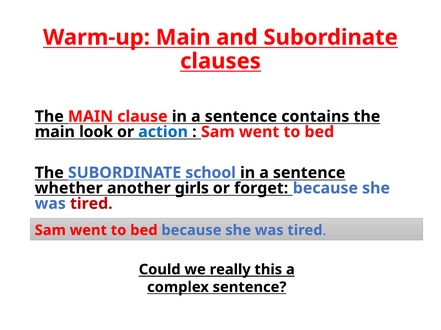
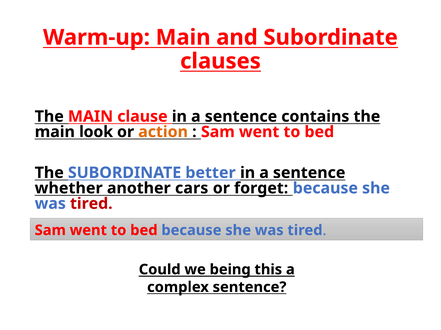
action colour: blue -> orange
school: school -> better
girls: girls -> cars
really: really -> being
